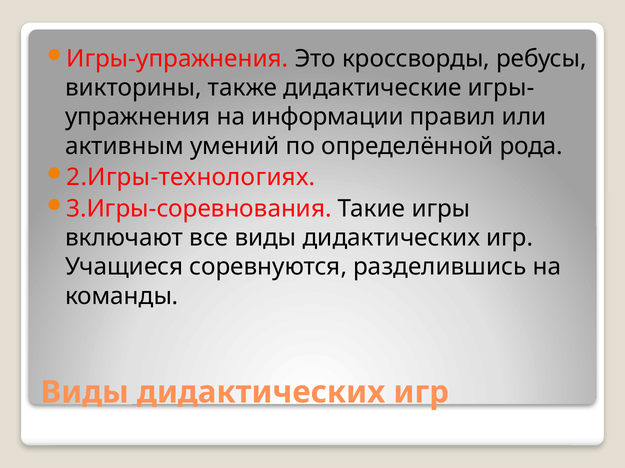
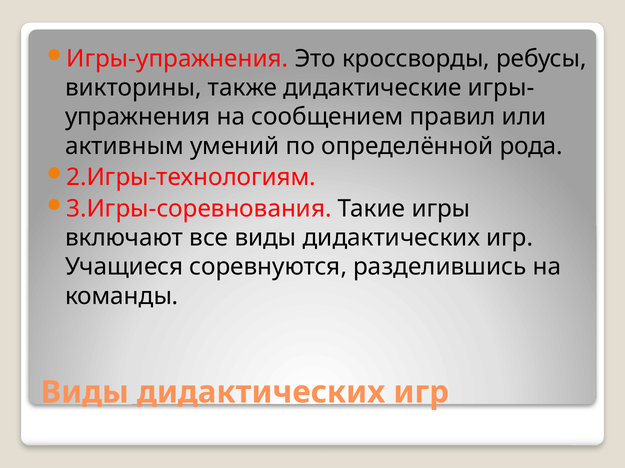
информации: информации -> сообщением
2.Игры-технологиях: 2.Игры-технологиях -> 2.Игры-технологиям
